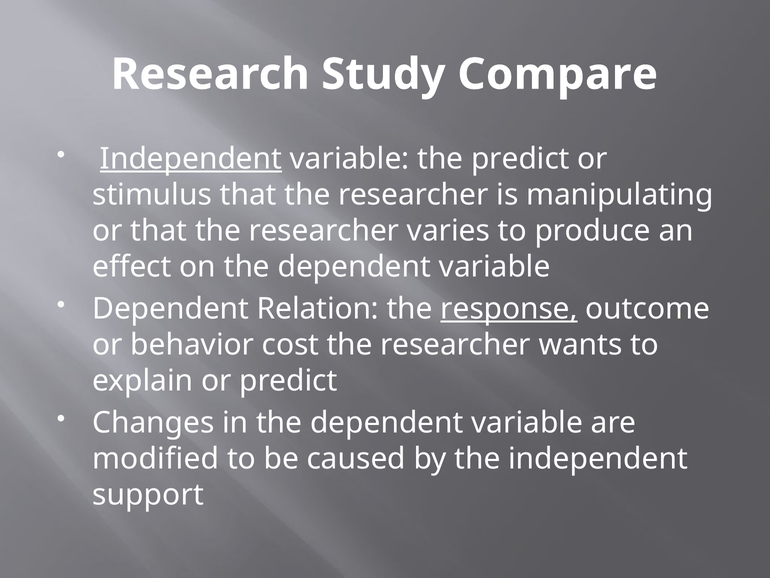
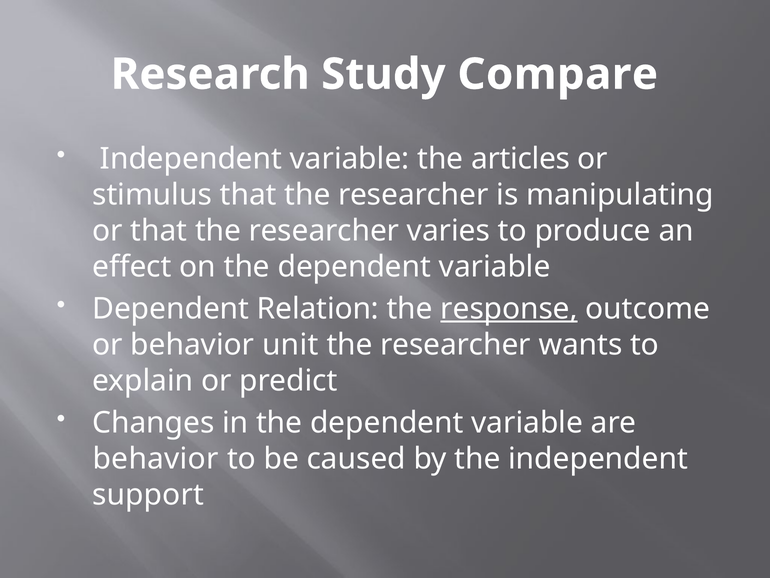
Independent at (191, 159) underline: present -> none
the predict: predict -> articles
cost: cost -> unit
modified at (156, 458): modified -> behavior
